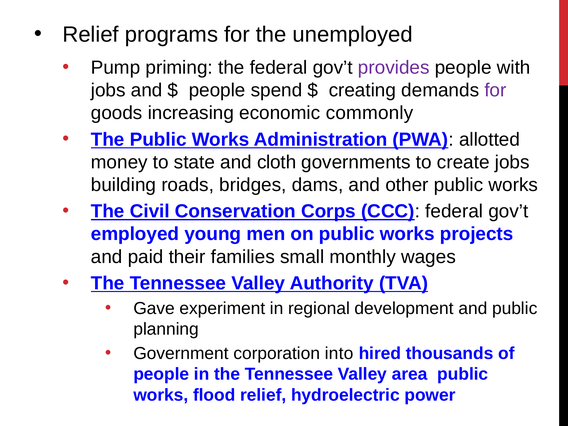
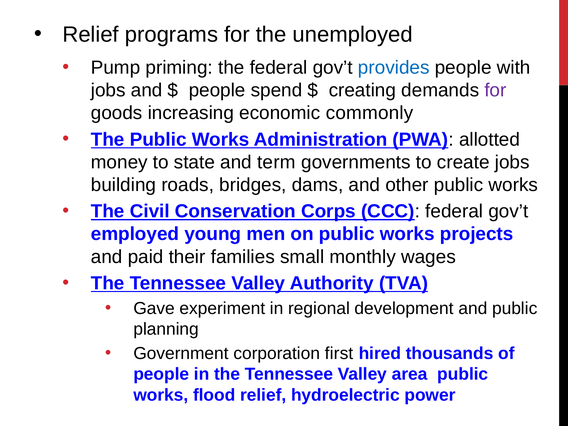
provides colour: purple -> blue
cloth: cloth -> term
into: into -> first
